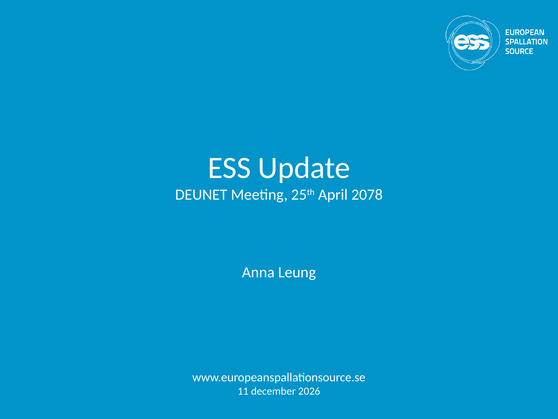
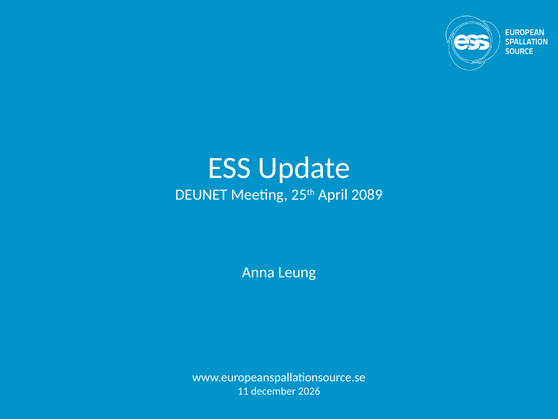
2078: 2078 -> 2089
